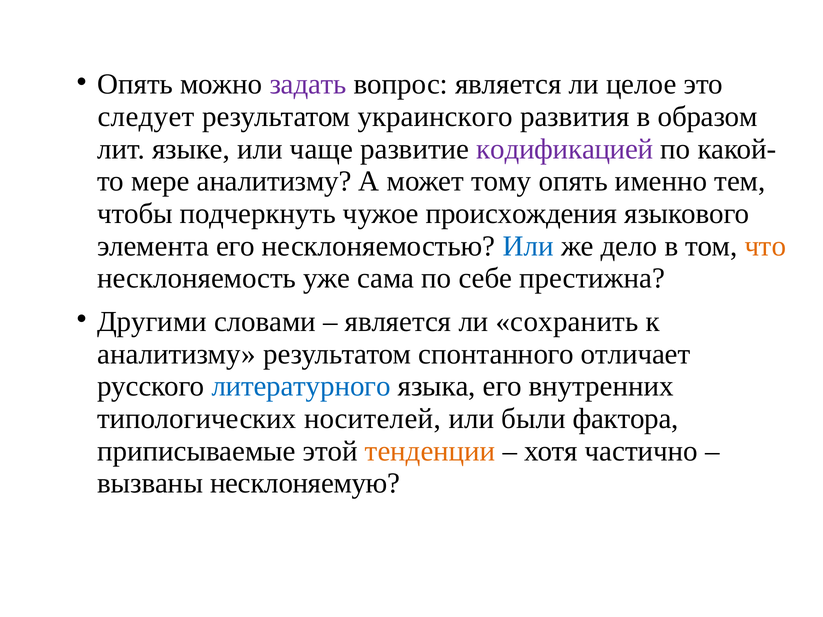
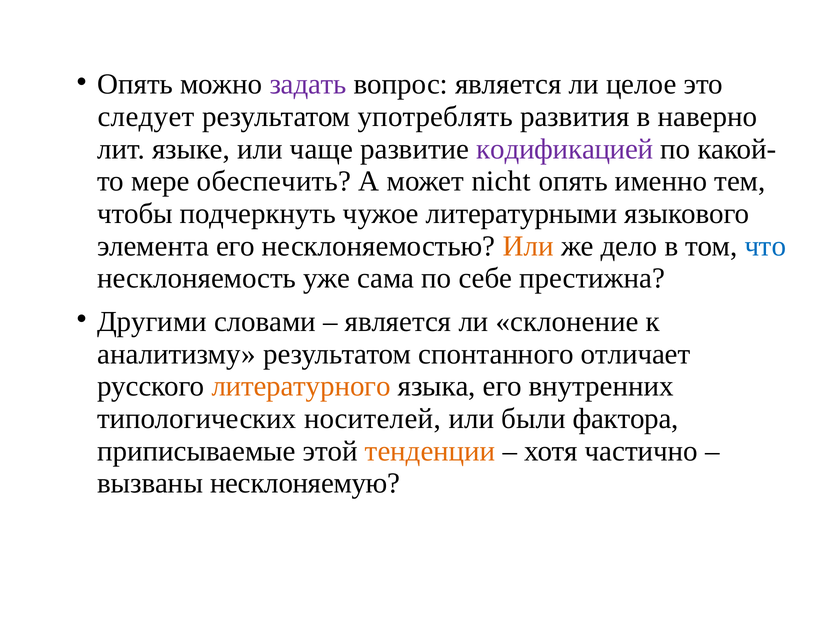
украинского: украинского -> употреблять
образом: образом -> наверно
мере аналитизму: аналитизму -> обеспечить
тому: тому -> nicht
происхождения: происхождения -> литературными
Или at (528, 246) colour: blue -> orange
что colour: orange -> blue
сохранить: сохранить -> склонение
литературного colour: blue -> orange
